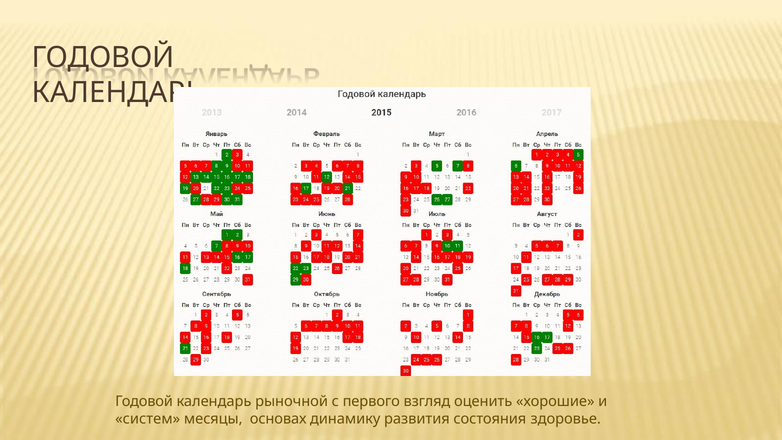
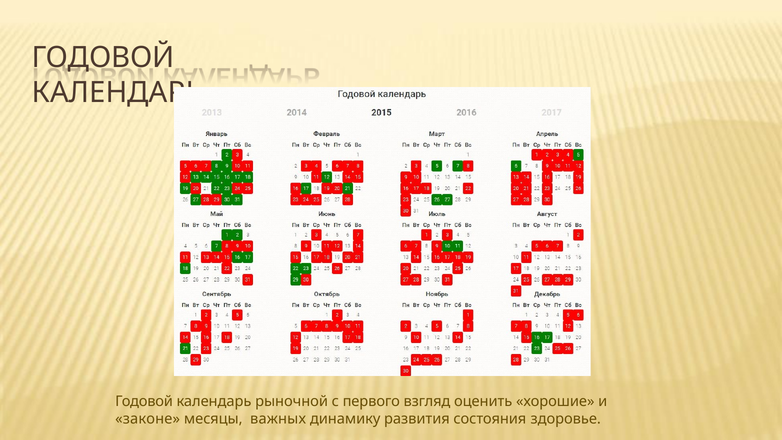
систем: систем -> законе
основах: основах -> важных
